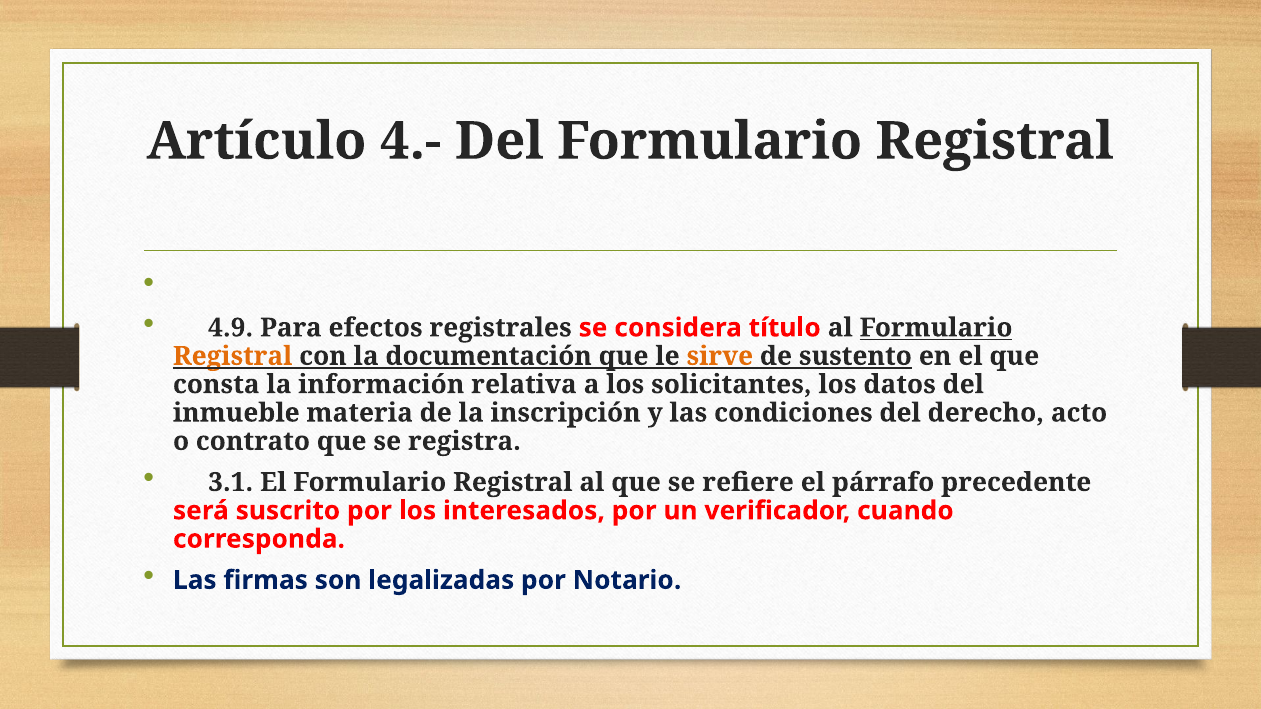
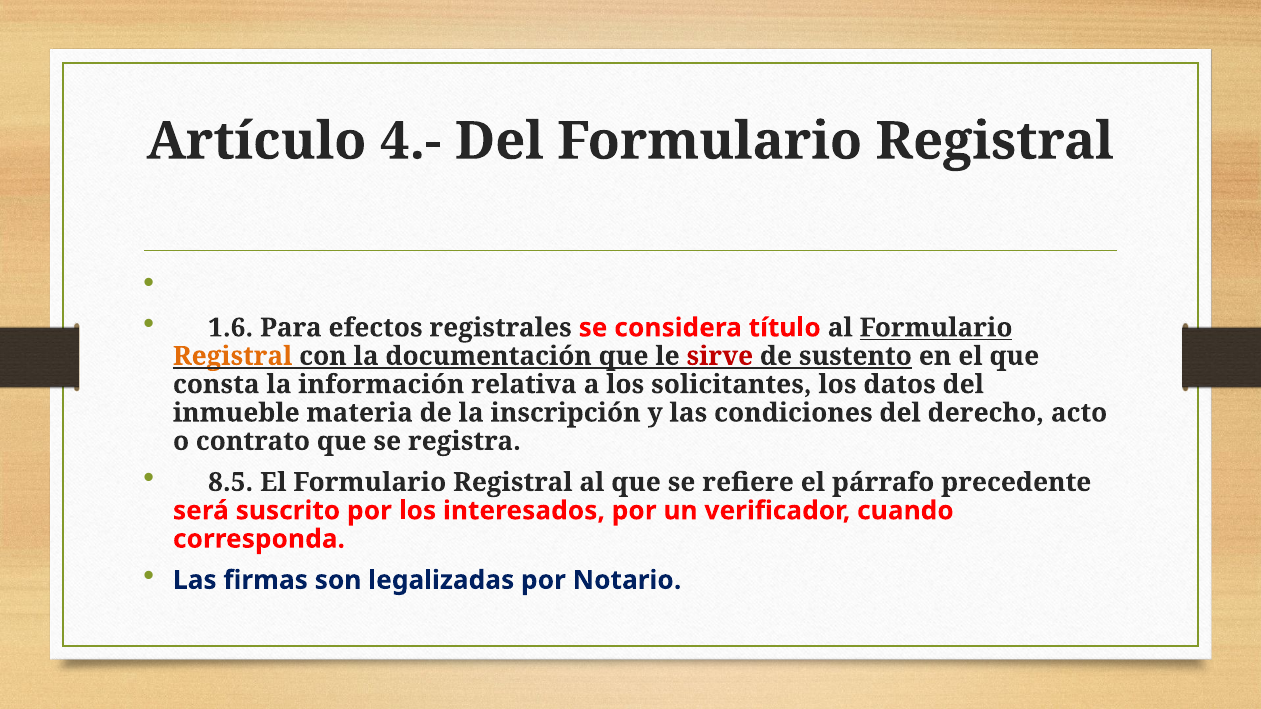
4.9: 4.9 -> 1.6
sirve colour: orange -> red
3.1: 3.1 -> 8.5
